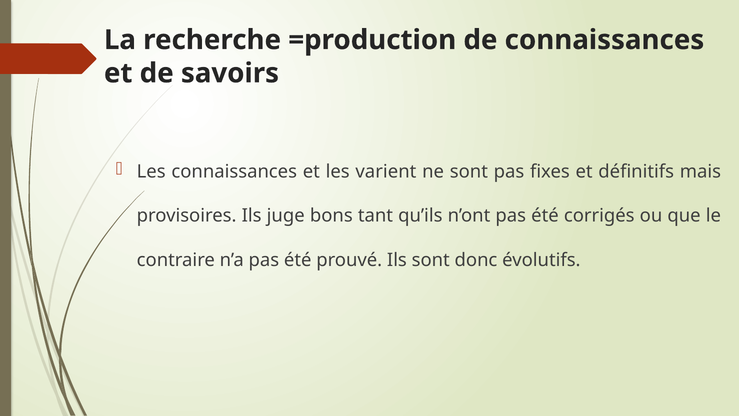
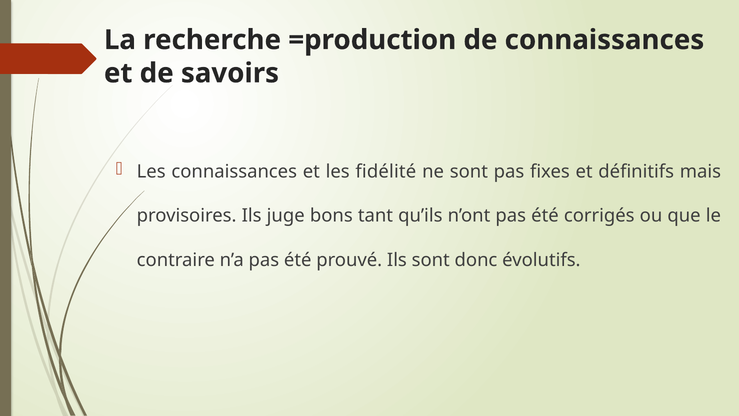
varient: varient -> fidélité
